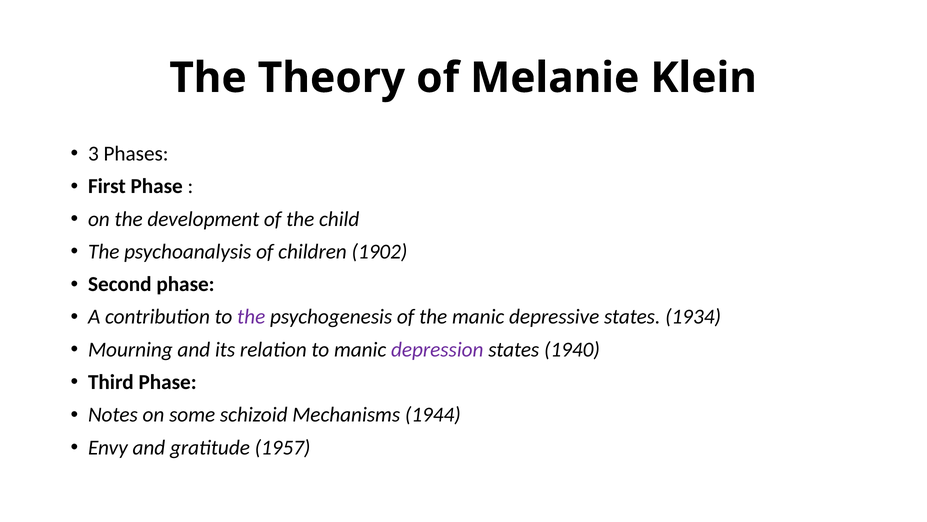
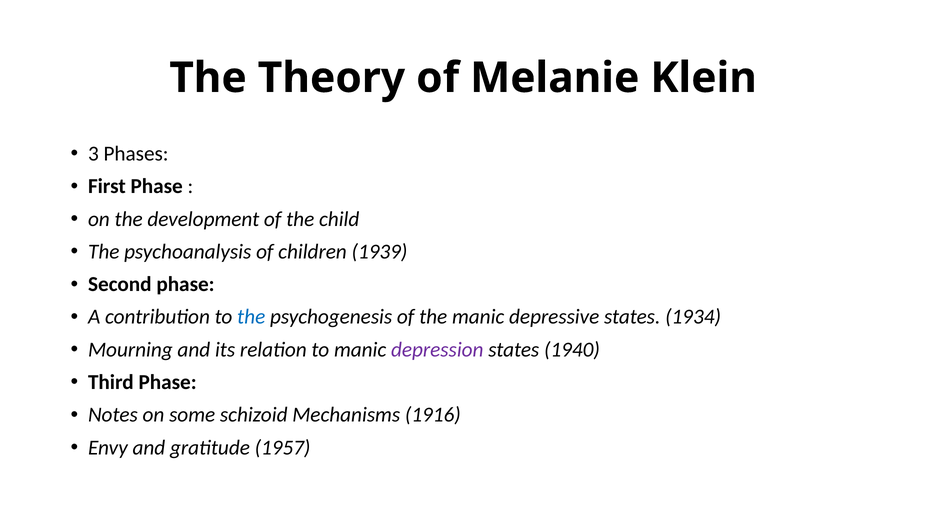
1902: 1902 -> 1939
the at (251, 317) colour: purple -> blue
1944: 1944 -> 1916
